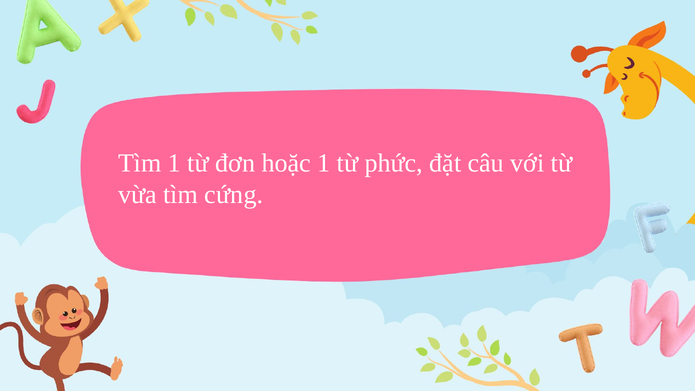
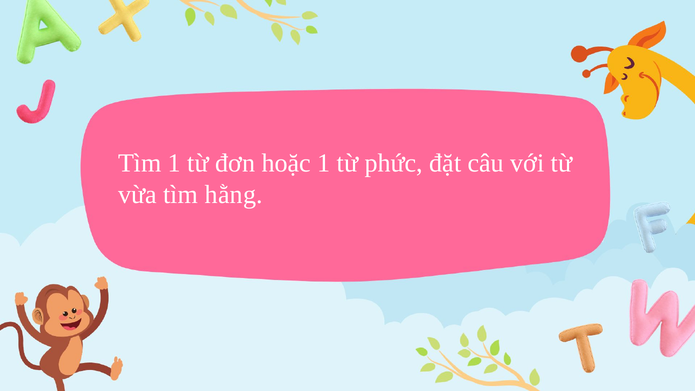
cứng: cứng -> hằng
